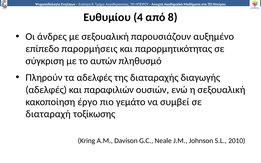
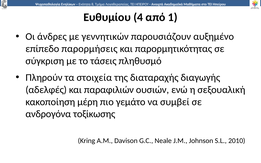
από 8: 8 -> 1
με σεξουαλική: σεξουαλική -> γεννητικών
αυτών: αυτών -> τάσεις
τα αδελφές: αδελφές -> στοιχεία
έργο: έργο -> μέρη
διαταραχή: διαταραχή -> ανδρογόνα
